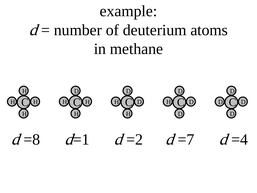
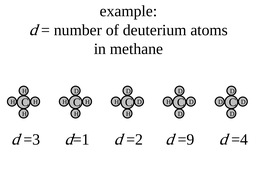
=8: =8 -> =3
=7: =7 -> =9
